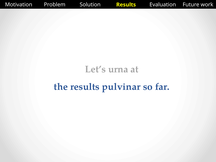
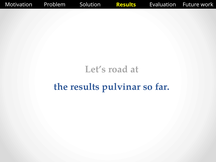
urna: urna -> road
